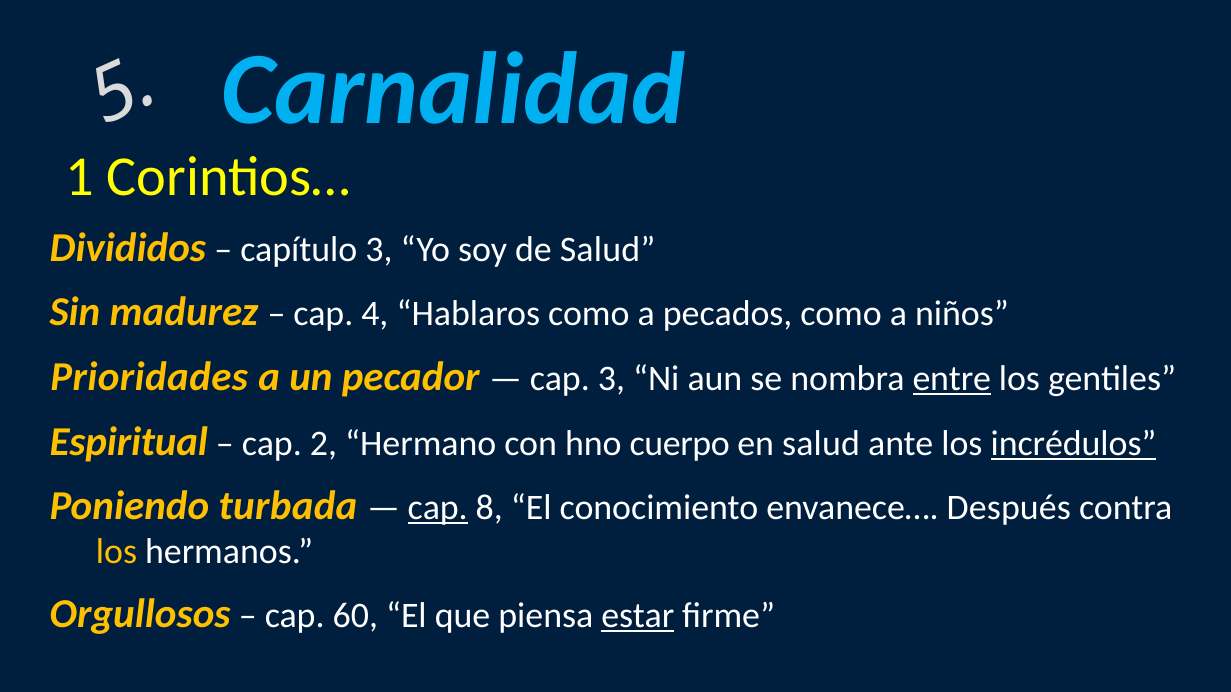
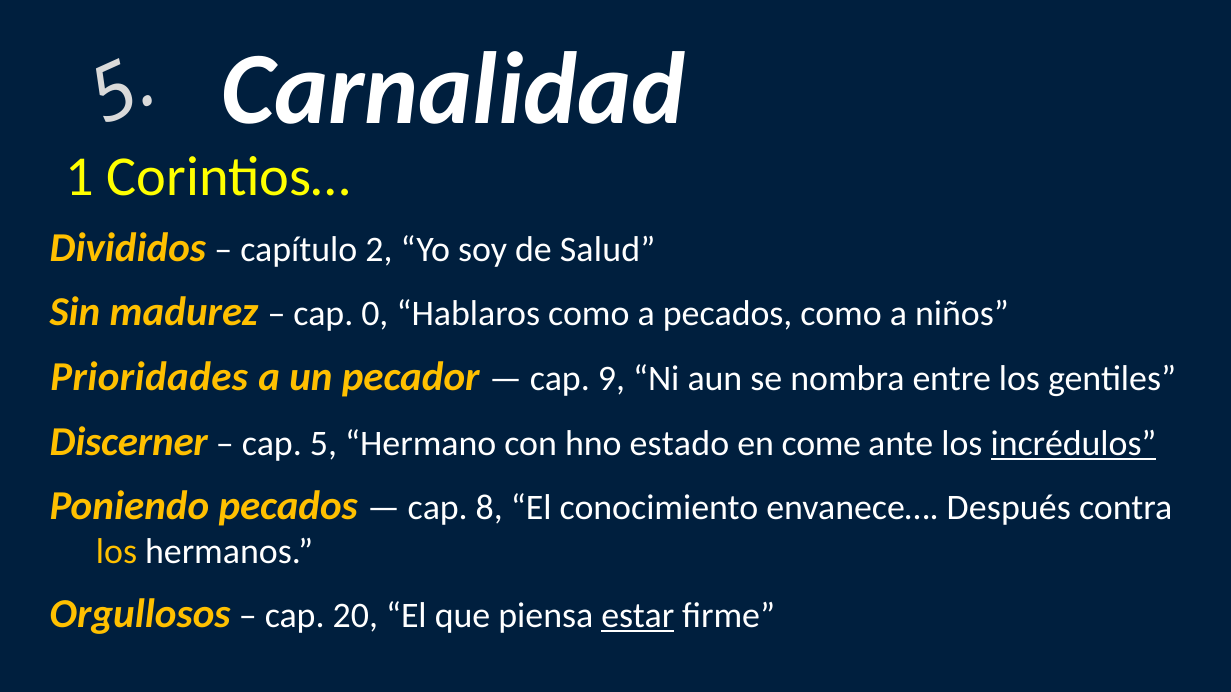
Carnalidad colour: light blue -> white
capítulo 3: 3 -> 2
4: 4 -> 0
cap 3: 3 -> 9
entre underline: present -> none
Espiritual: Espiritual -> Discerner
cap 2: 2 -> 5
cuerpo: cuerpo -> estado
en salud: salud -> come
Poniendo turbada: turbada -> pecados
cap at (438, 508) underline: present -> none
60: 60 -> 20
